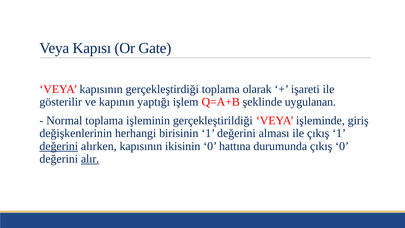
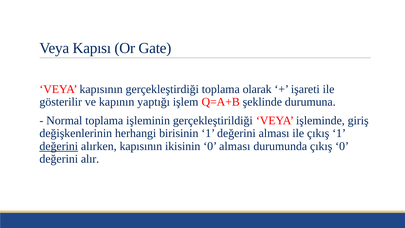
uygulanan: uygulanan -> durumuna
0 hattına: hattına -> alması
alır underline: present -> none
